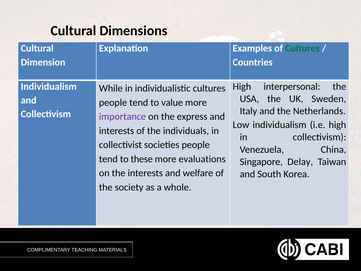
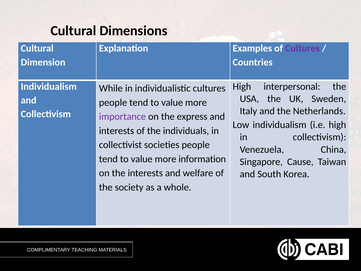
Cultures at (302, 48) colour: green -> purple
these at (142, 159): these -> value
evaluations: evaluations -> information
Delay: Delay -> Cause
